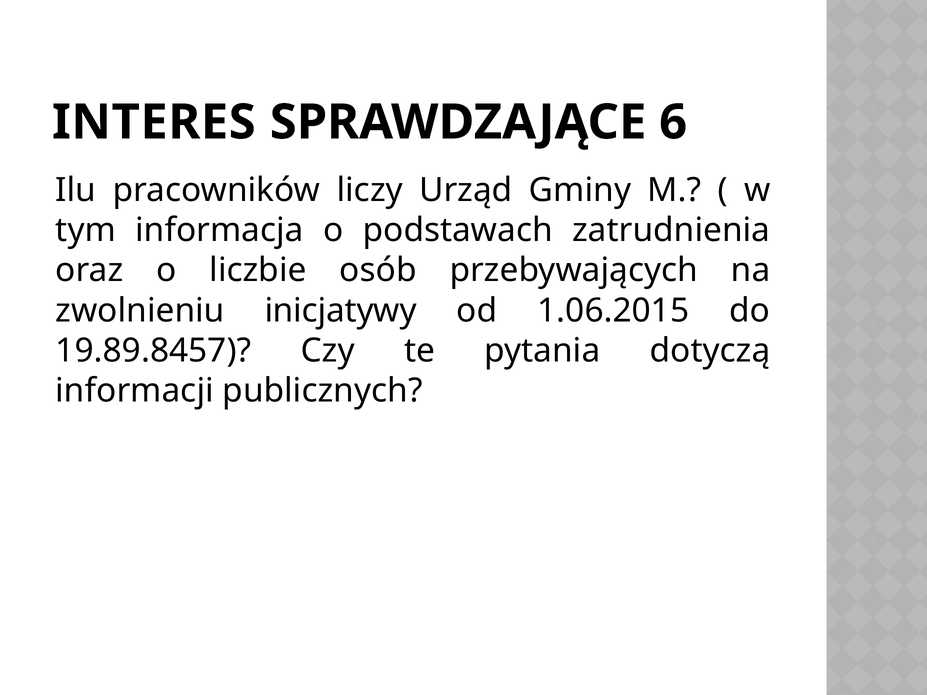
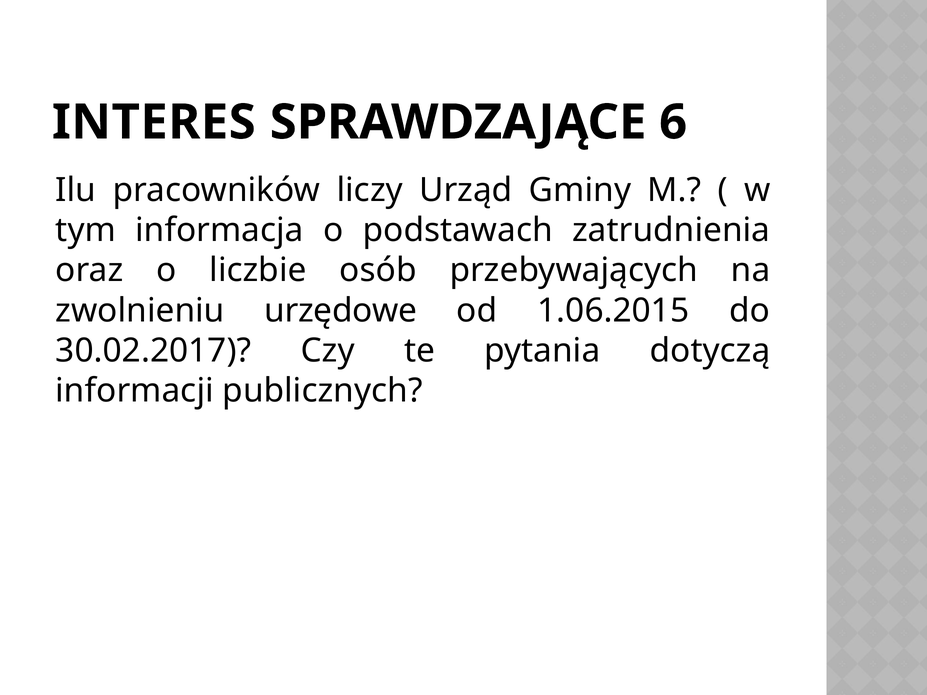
inicjatywy: inicjatywy -> urzędowe
19.89.8457: 19.89.8457 -> 30.02.2017
